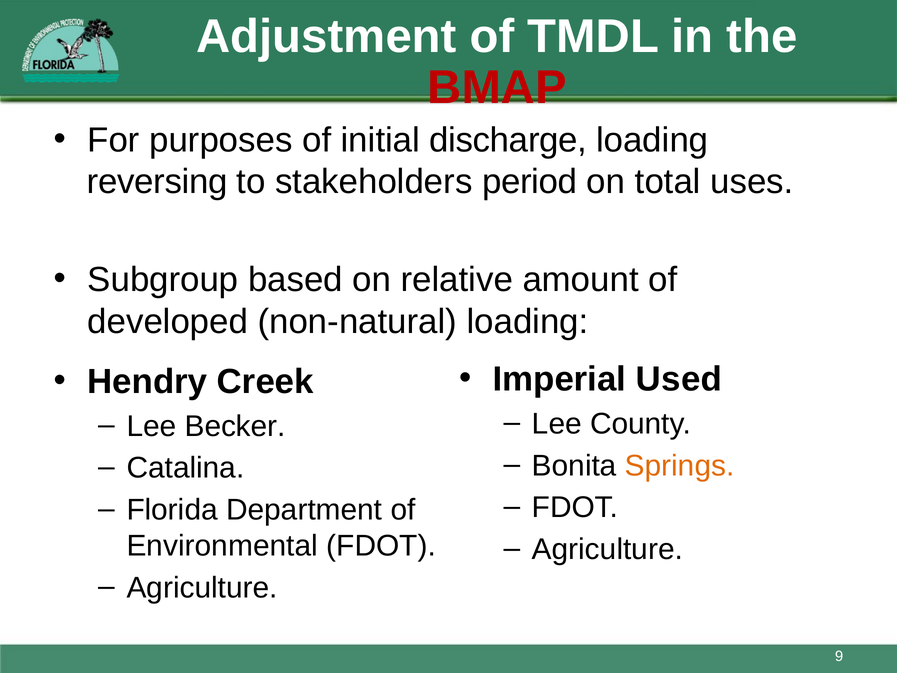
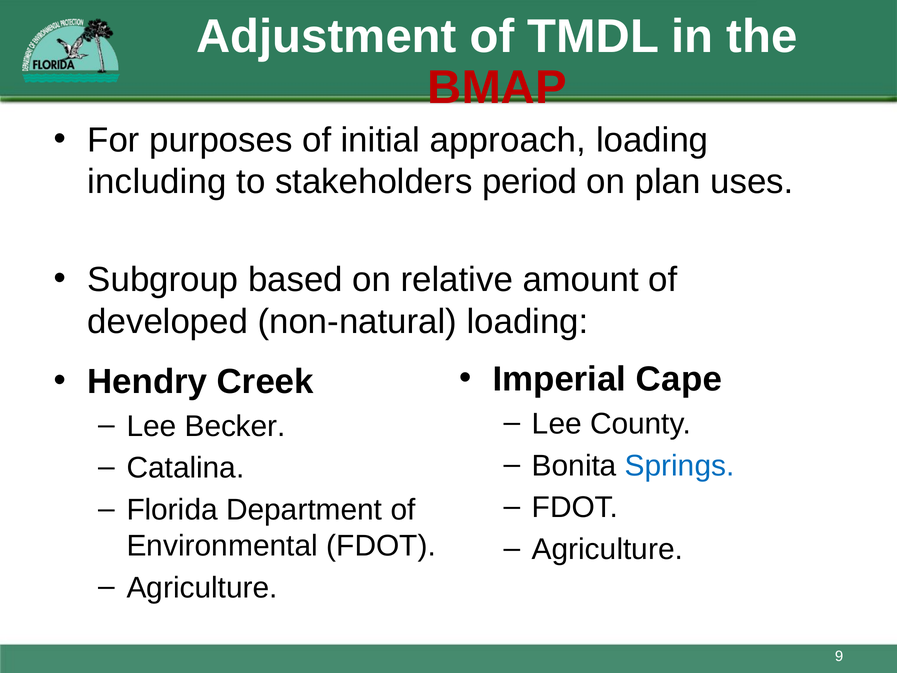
discharge: discharge -> approach
reversing: reversing -> including
total: total -> plan
Used: Used -> Cape
Springs colour: orange -> blue
